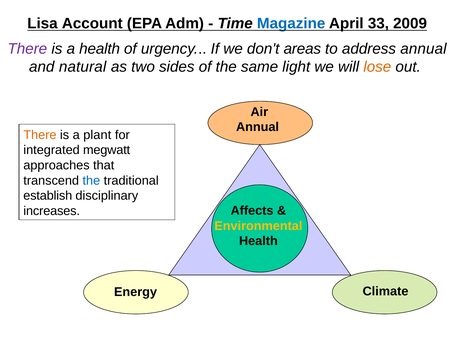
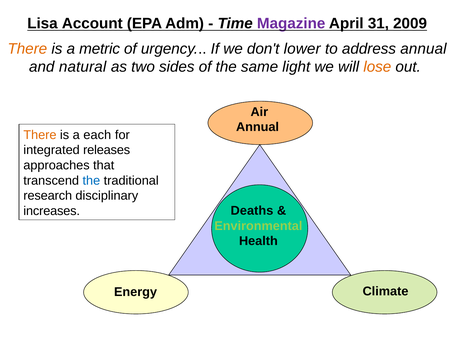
Magazine colour: blue -> purple
33: 33 -> 31
There at (27, 49) colour: purple -> orange
a health: health -> metric
areas: areas -> lower
plant: plant -> each
megwatt: megwatt -> releases
establish: establish -> research
Affects: Affects -> Deaths
Environmental colour: yellow -> light green
